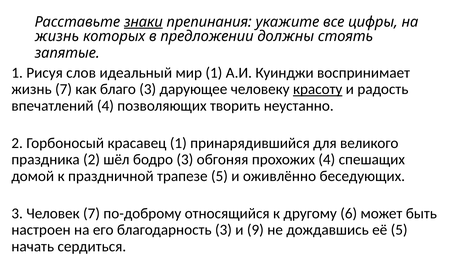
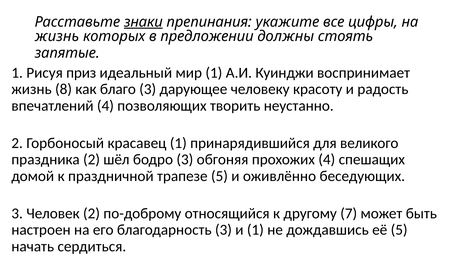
слов: слов -> приз
жизнь 7: 7 -> 8
красоту underline: present -> none
Человек 7: 7 -> 2
6: 6 -> 7
и 9: 9 -> 1
